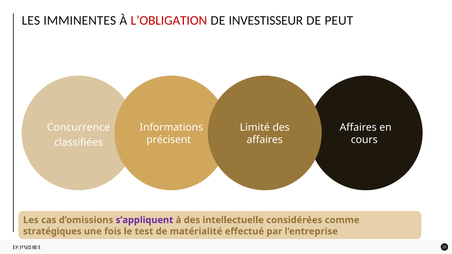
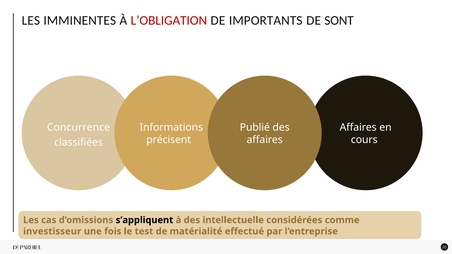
INVESTISSEUR: INVESTISSEUR -> IMPORTANTS
PEUT: PEUT -> SONT
Limité: Limité -> Publié
s’appliquent colour: purple -> black
stratégiques: stratégiques -> investisseur
